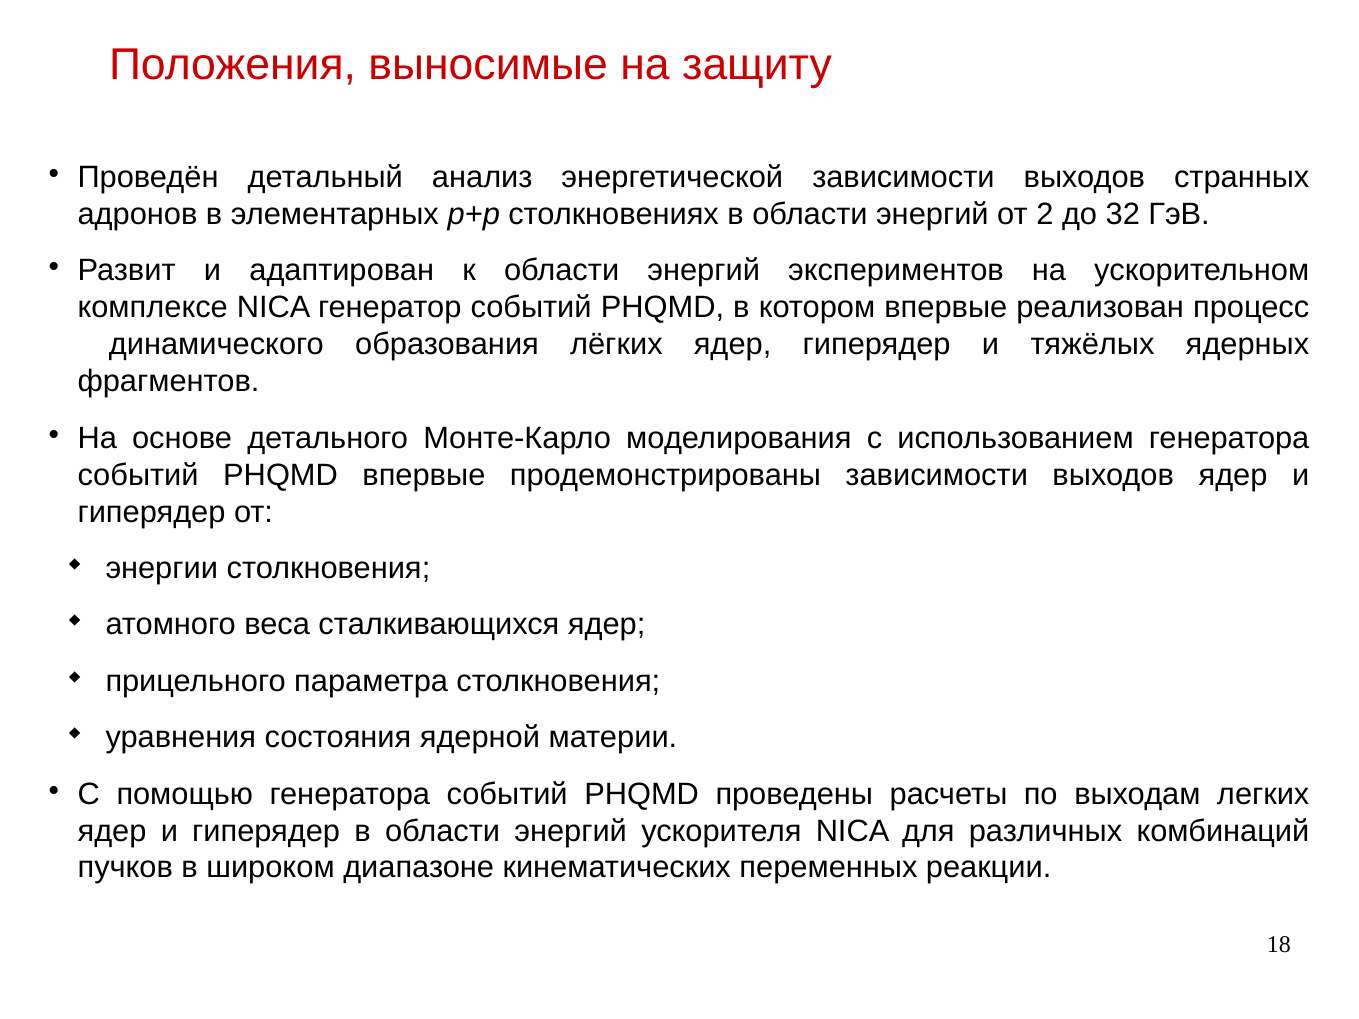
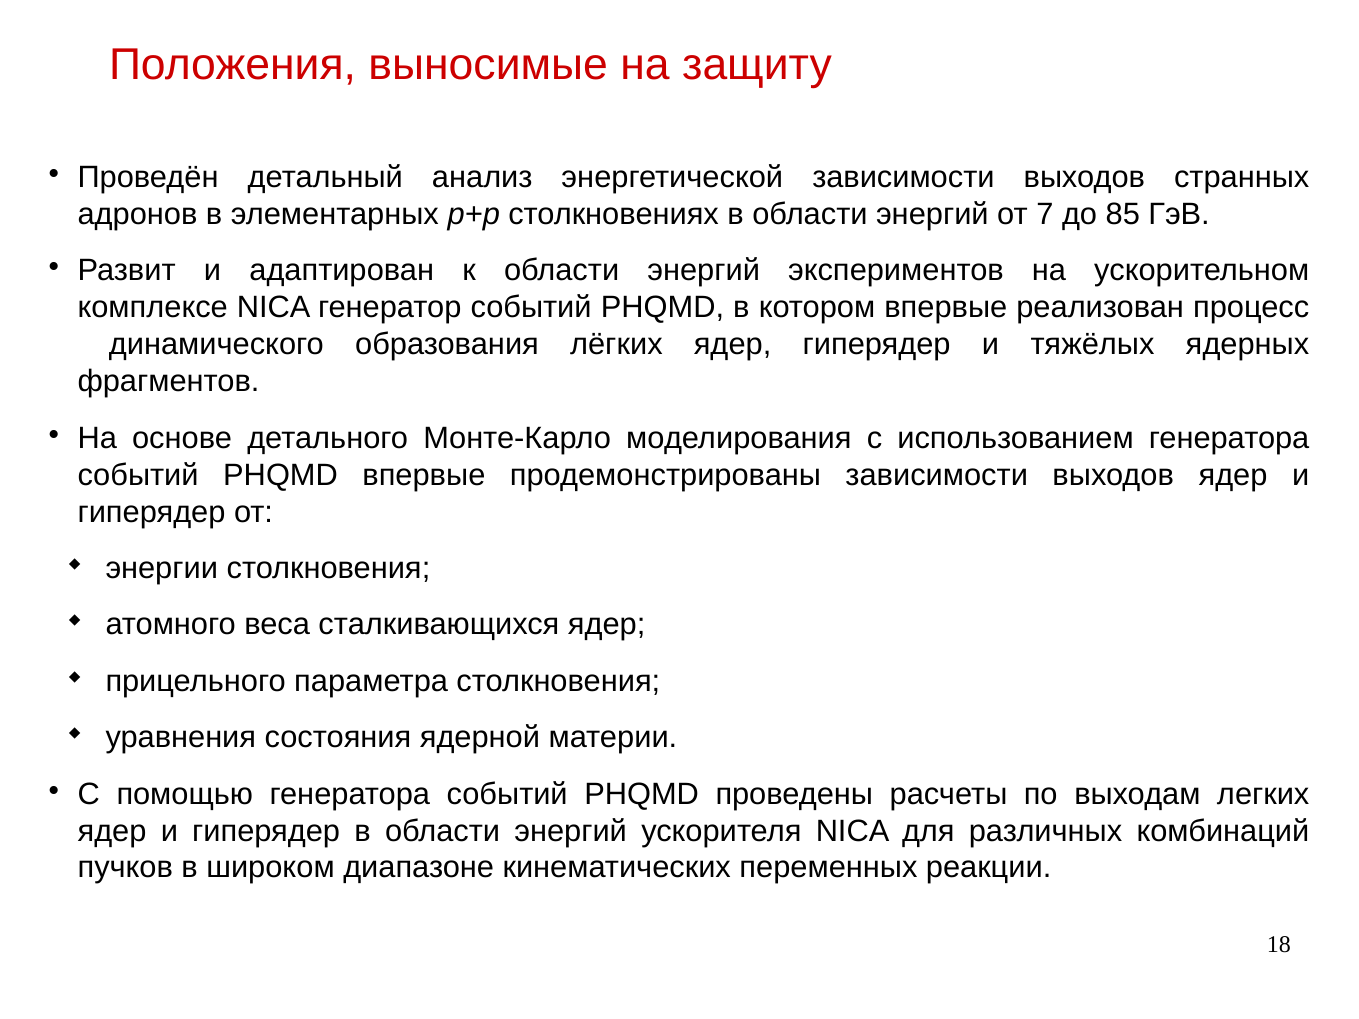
2: 2 -> 7
32: 32 -> 85
